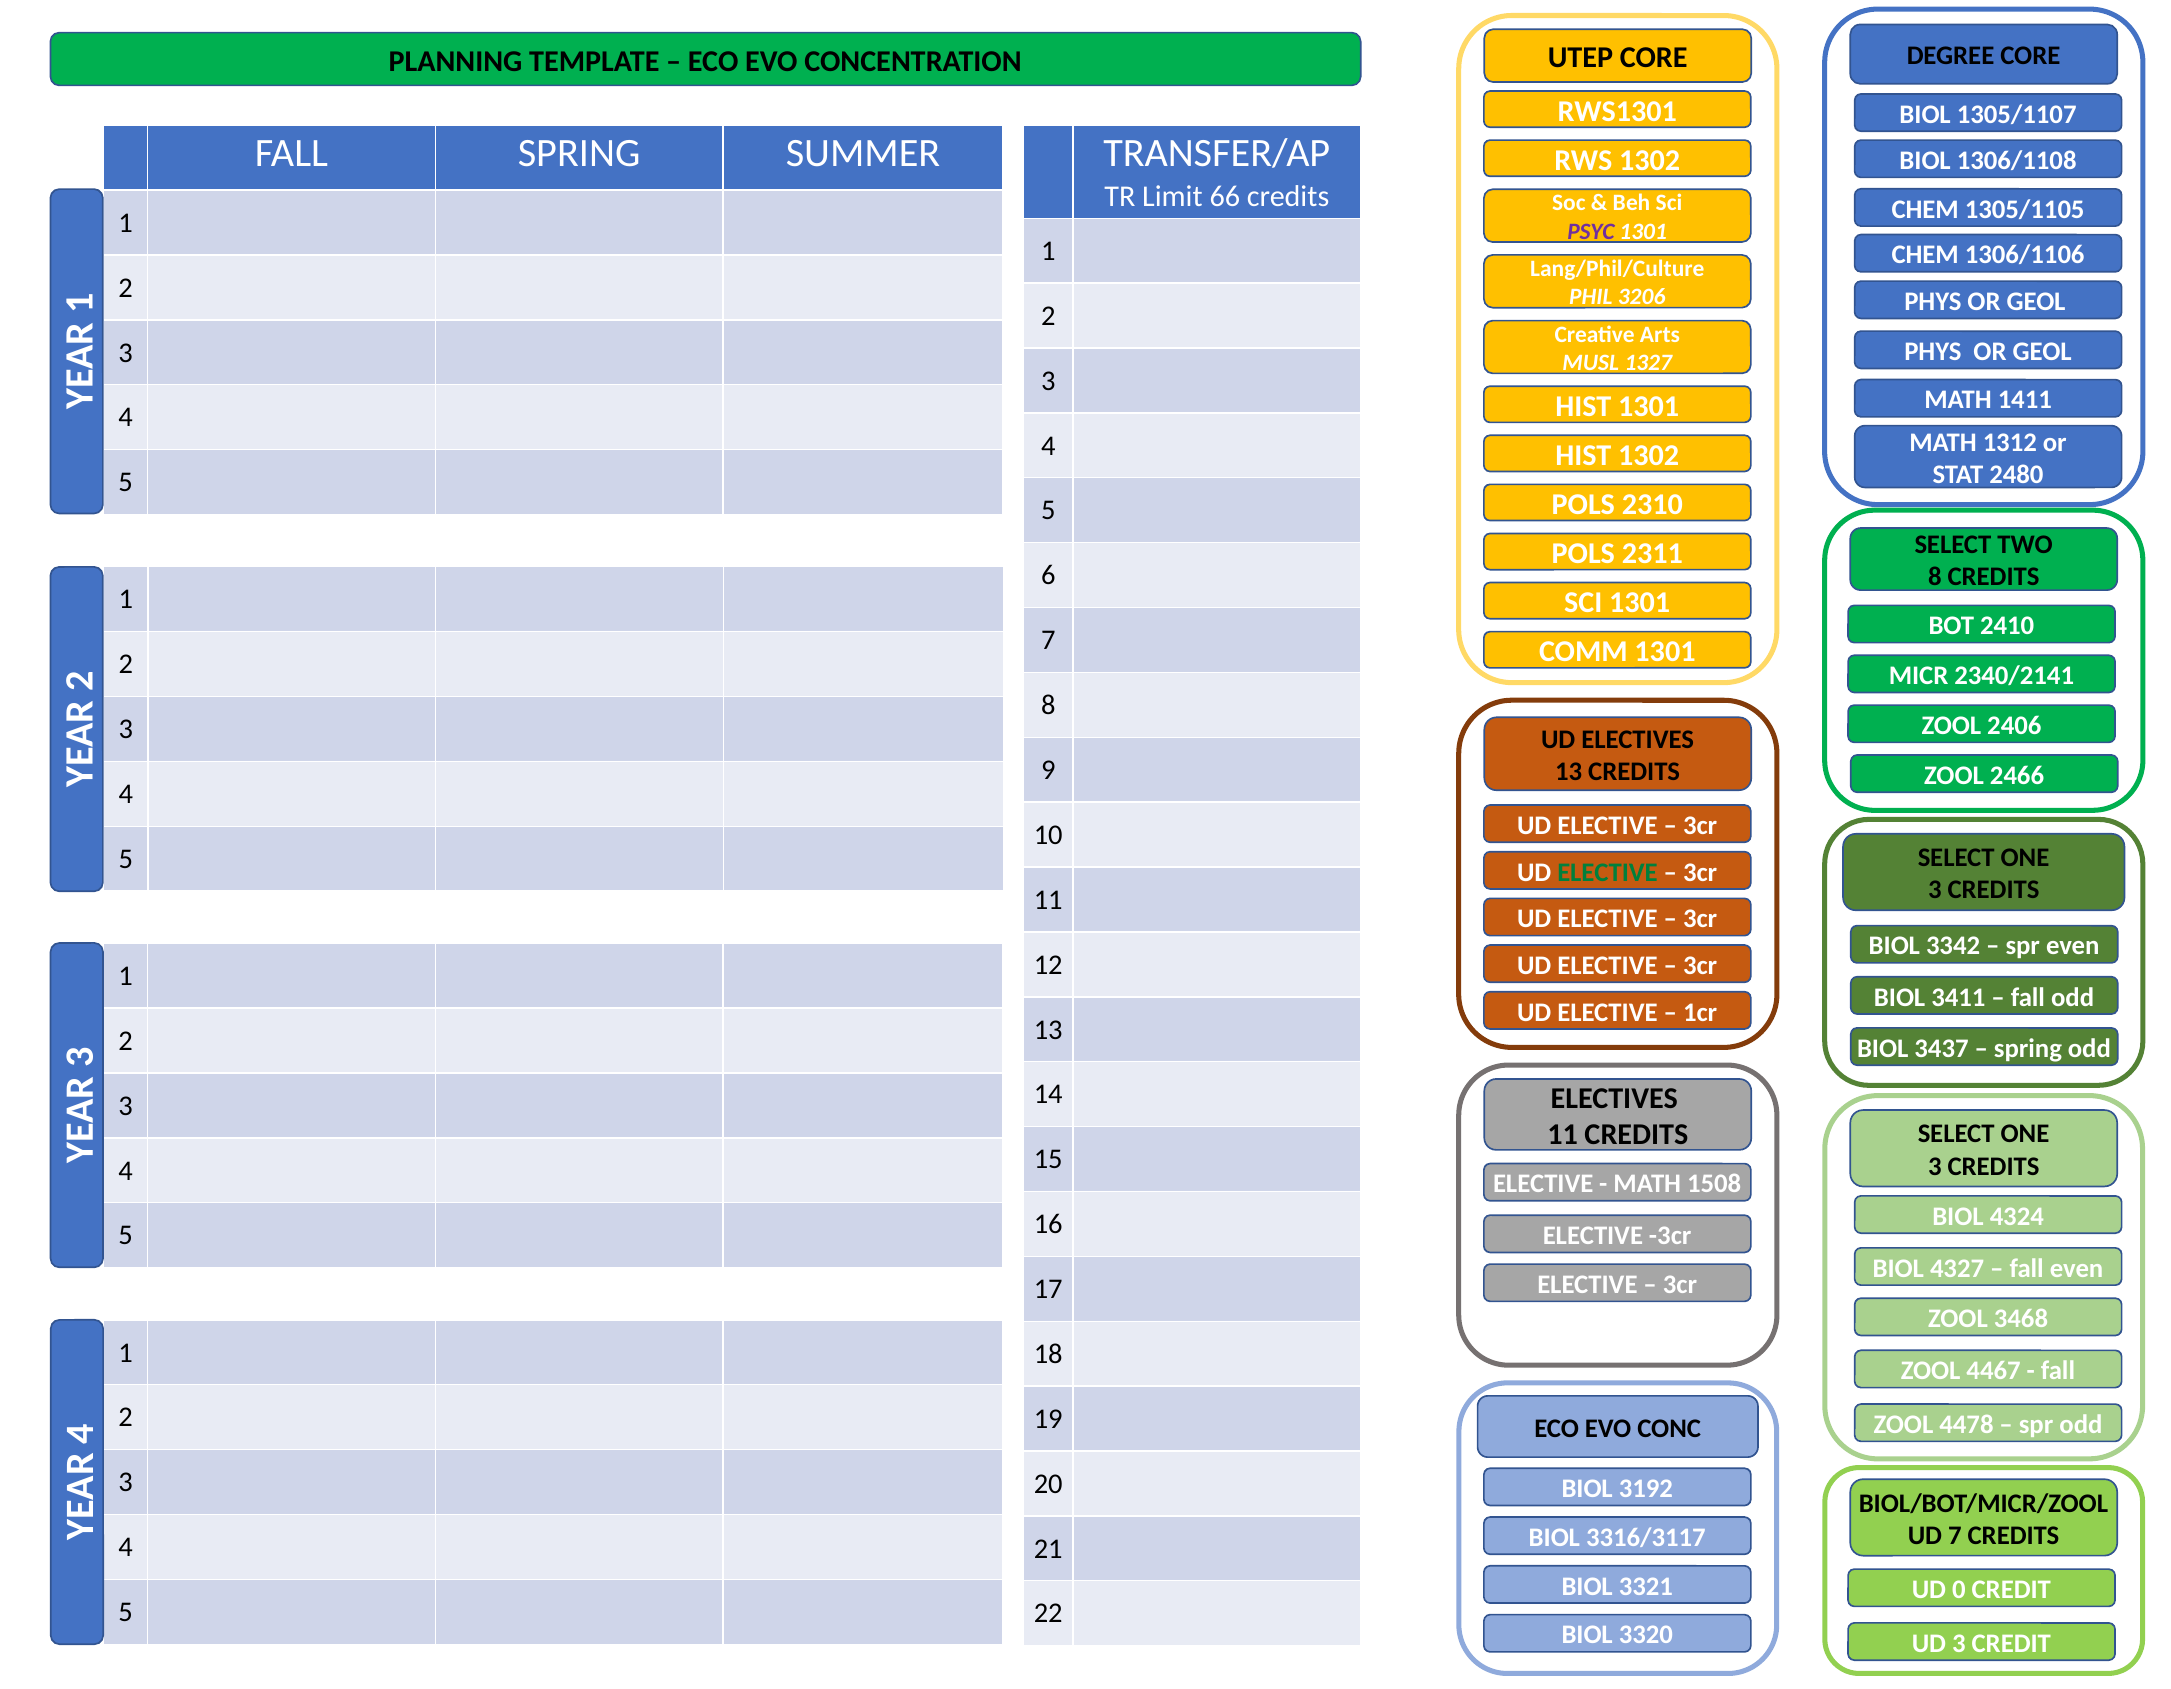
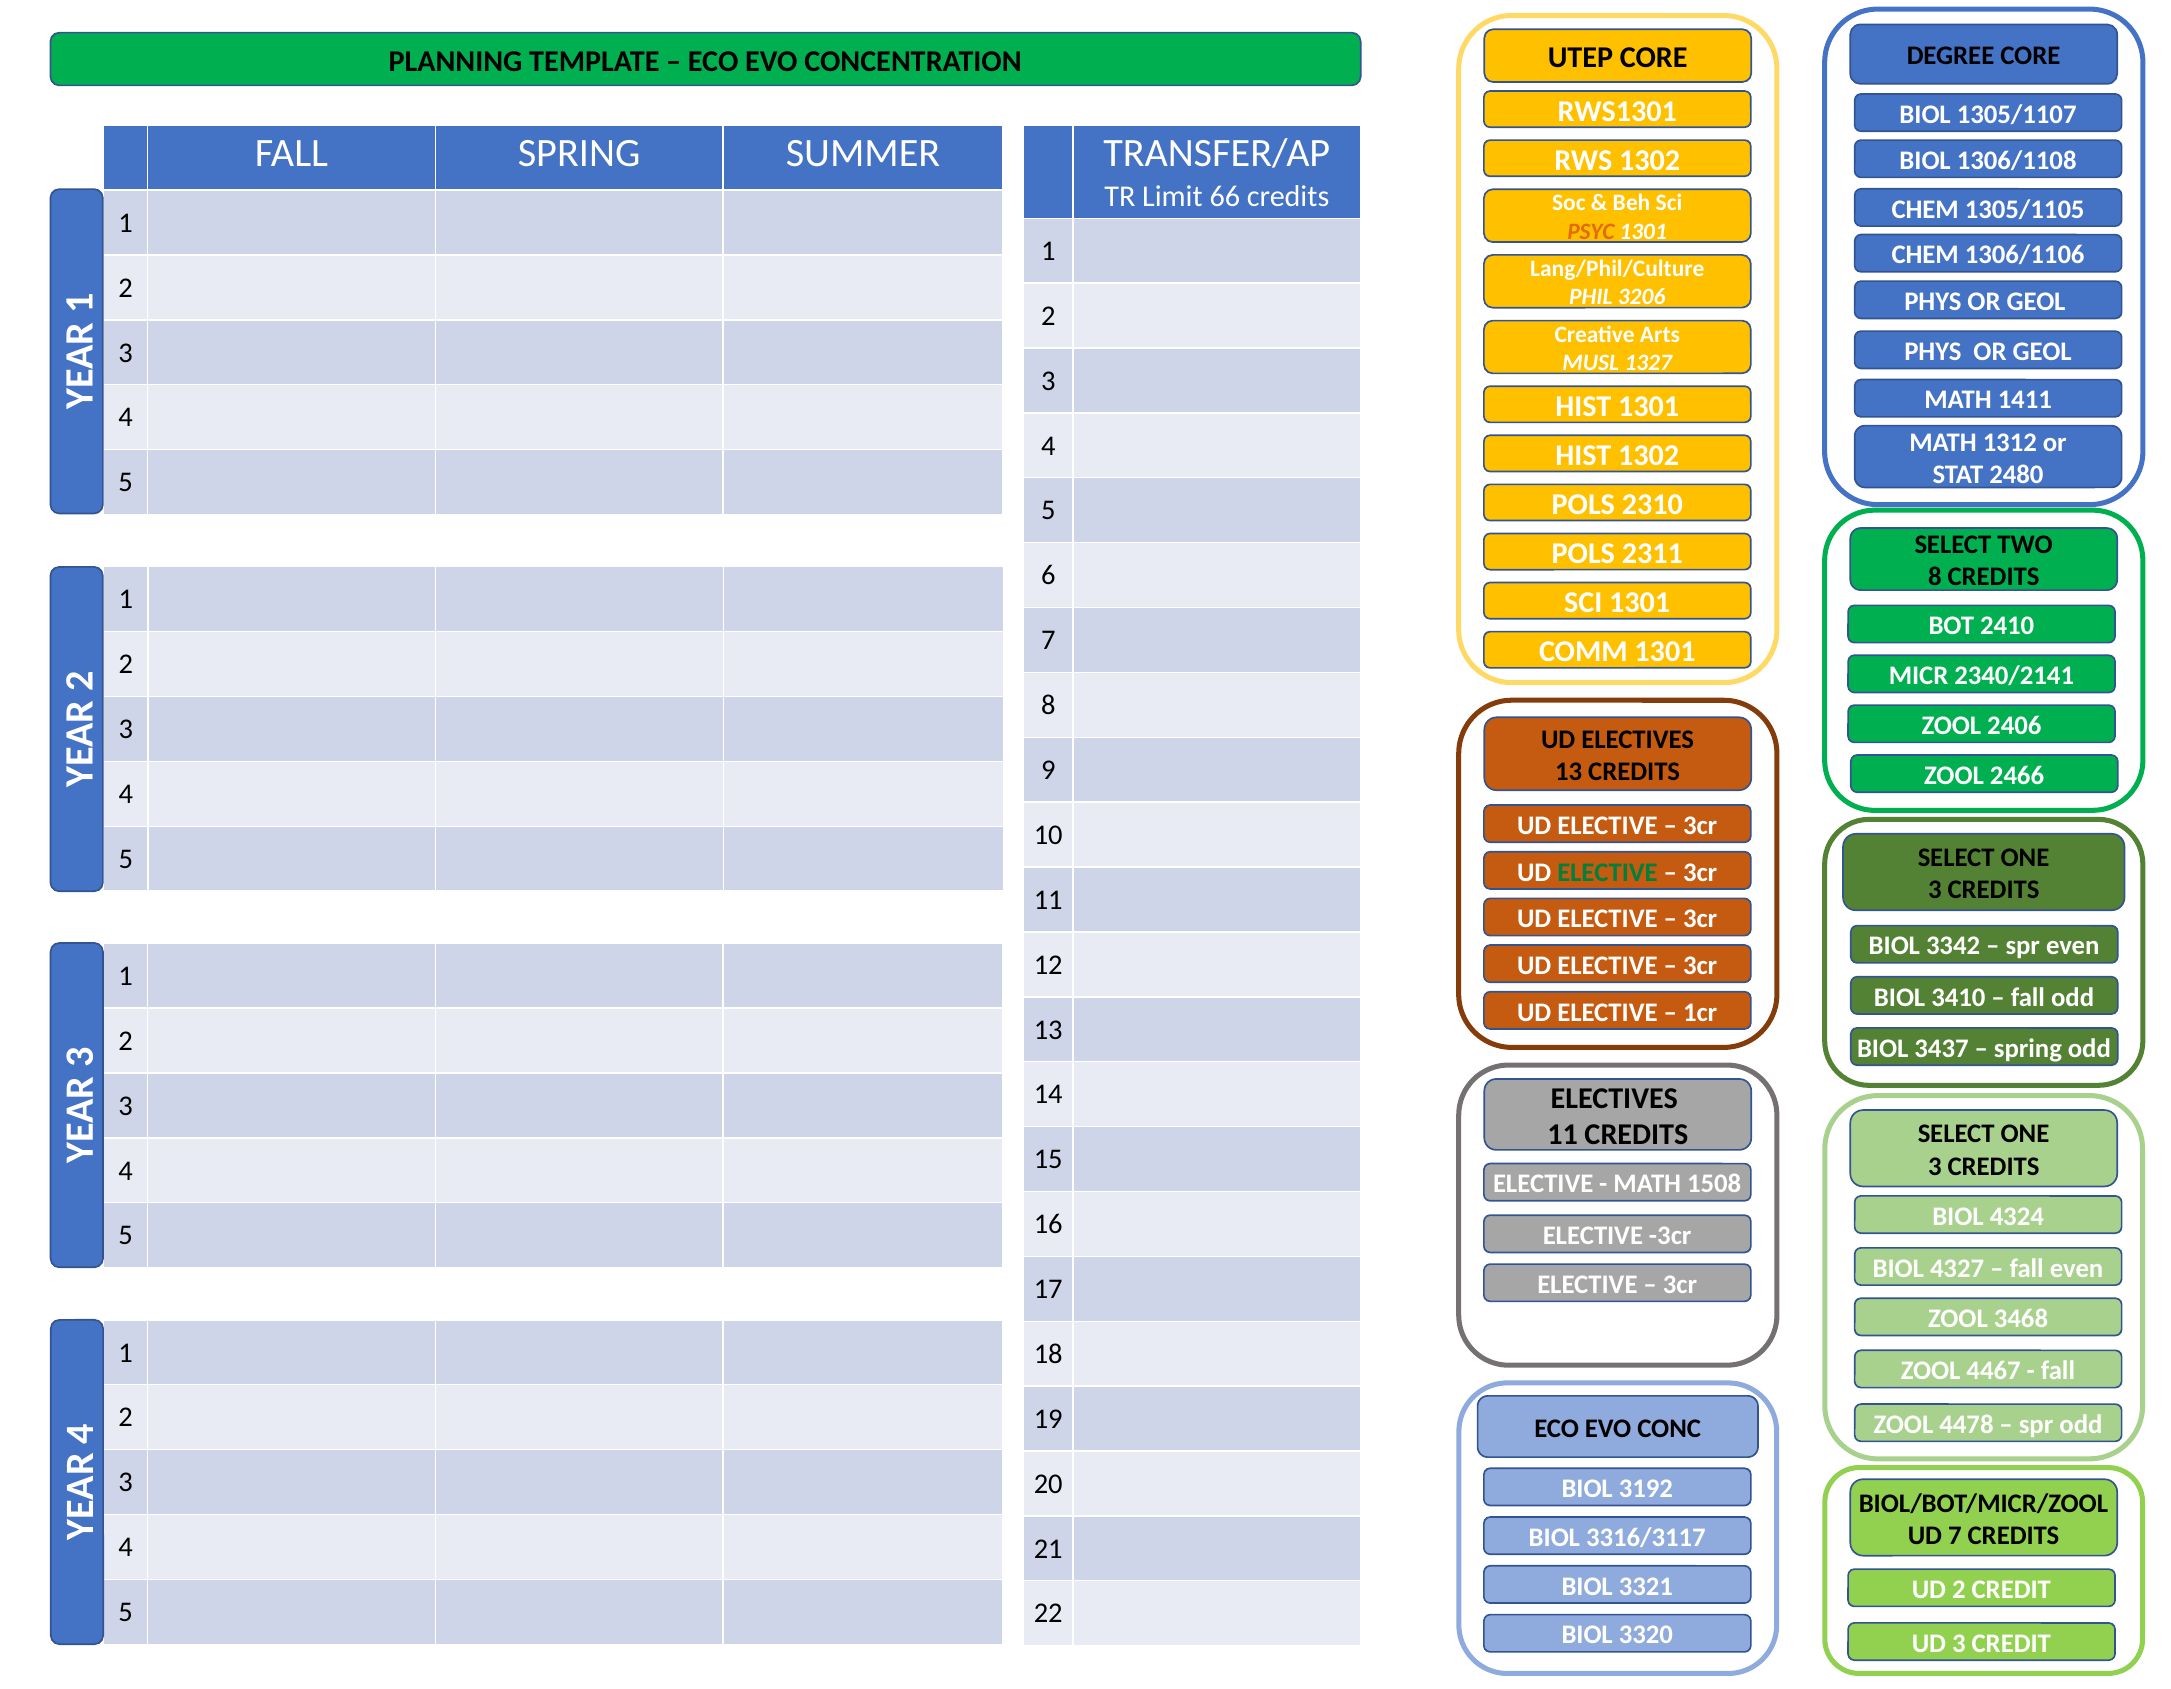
PSYC colour: purple -> orange
3411: 3411 -> 3410
UD 0: 0 -> 2
